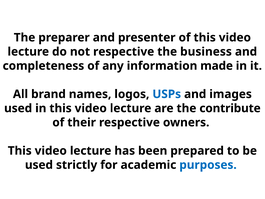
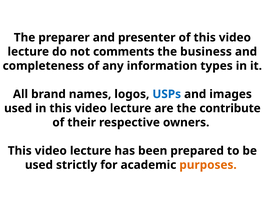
not respective: respective -> comments
made: made -> types
purposes colour: blue -> orange
